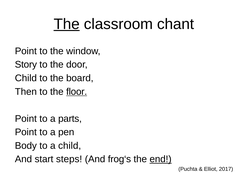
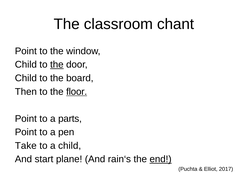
The at (67, 24) underline: present -> none
Story at (26, 65): Story -> Child
the at (57, 65) underline: none -> present
Body: Body -> Take
steps: steps -> plane
frog‘s: frog‘s -> rain‘s
